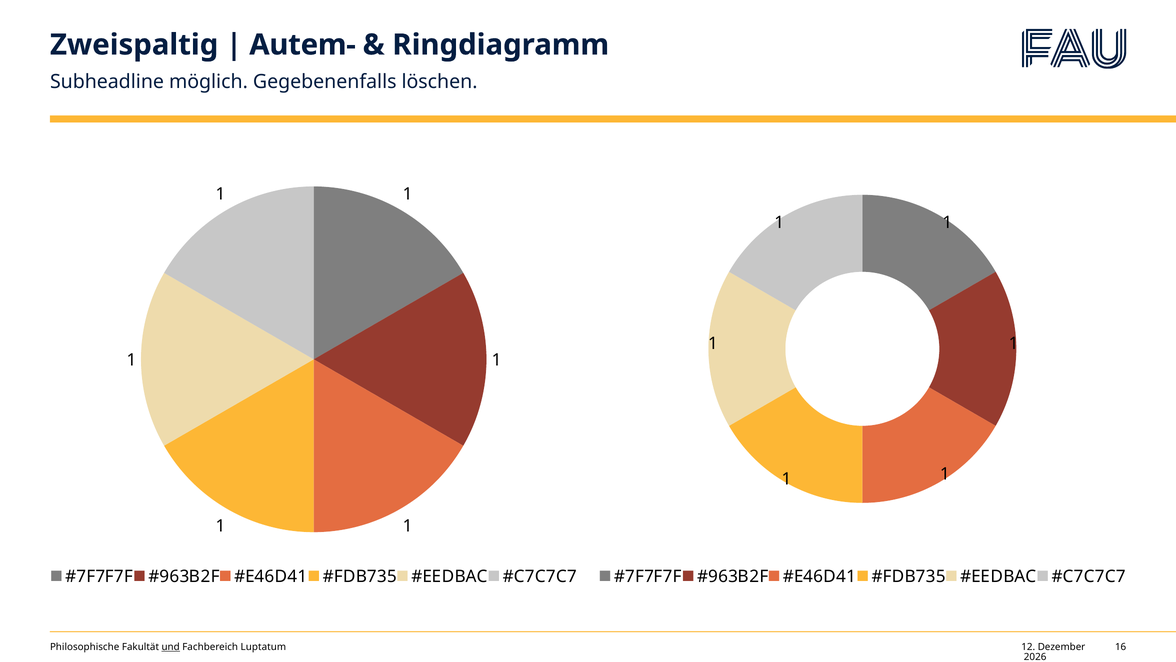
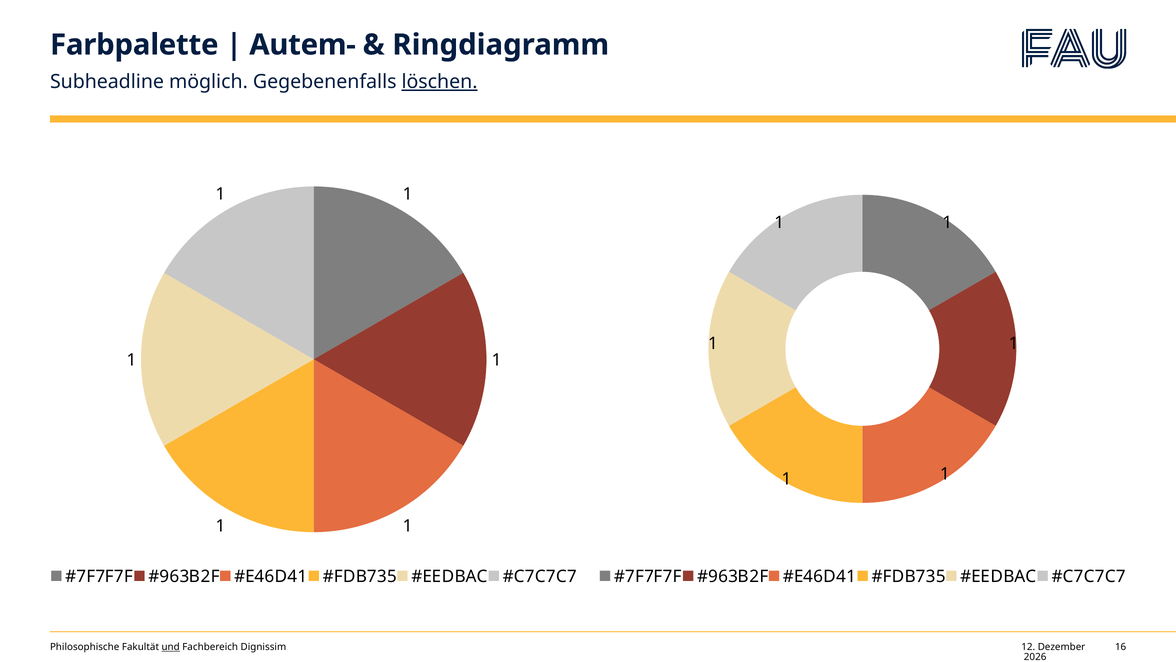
Zweispaltig: Zweispaltig -> Farbpalette
löschen underline: none -> present
Luptatum: Luptatum -> Dignissim
